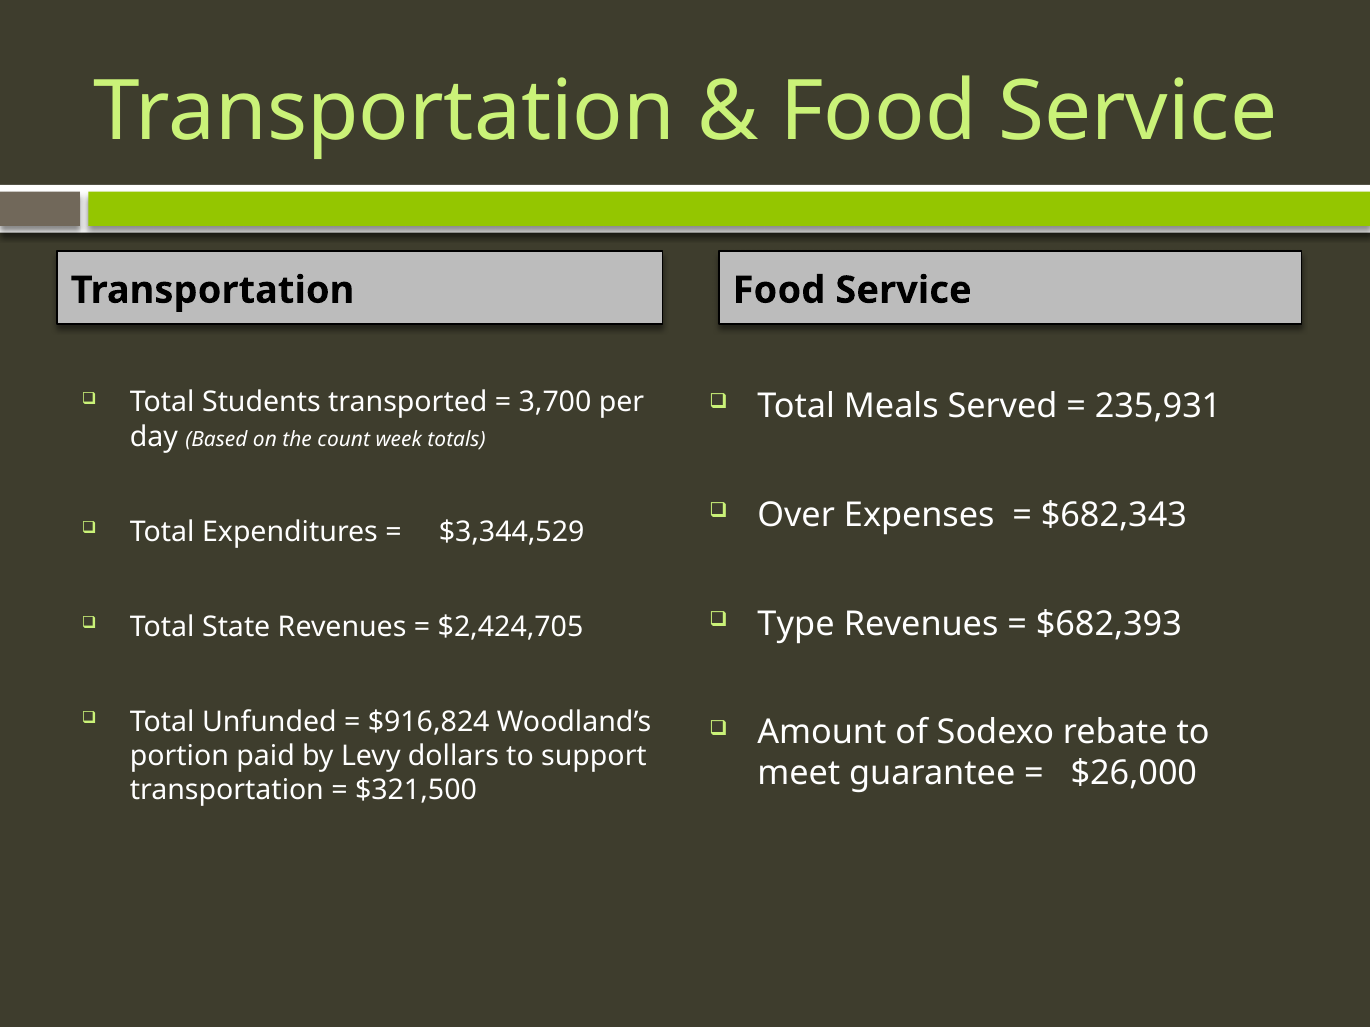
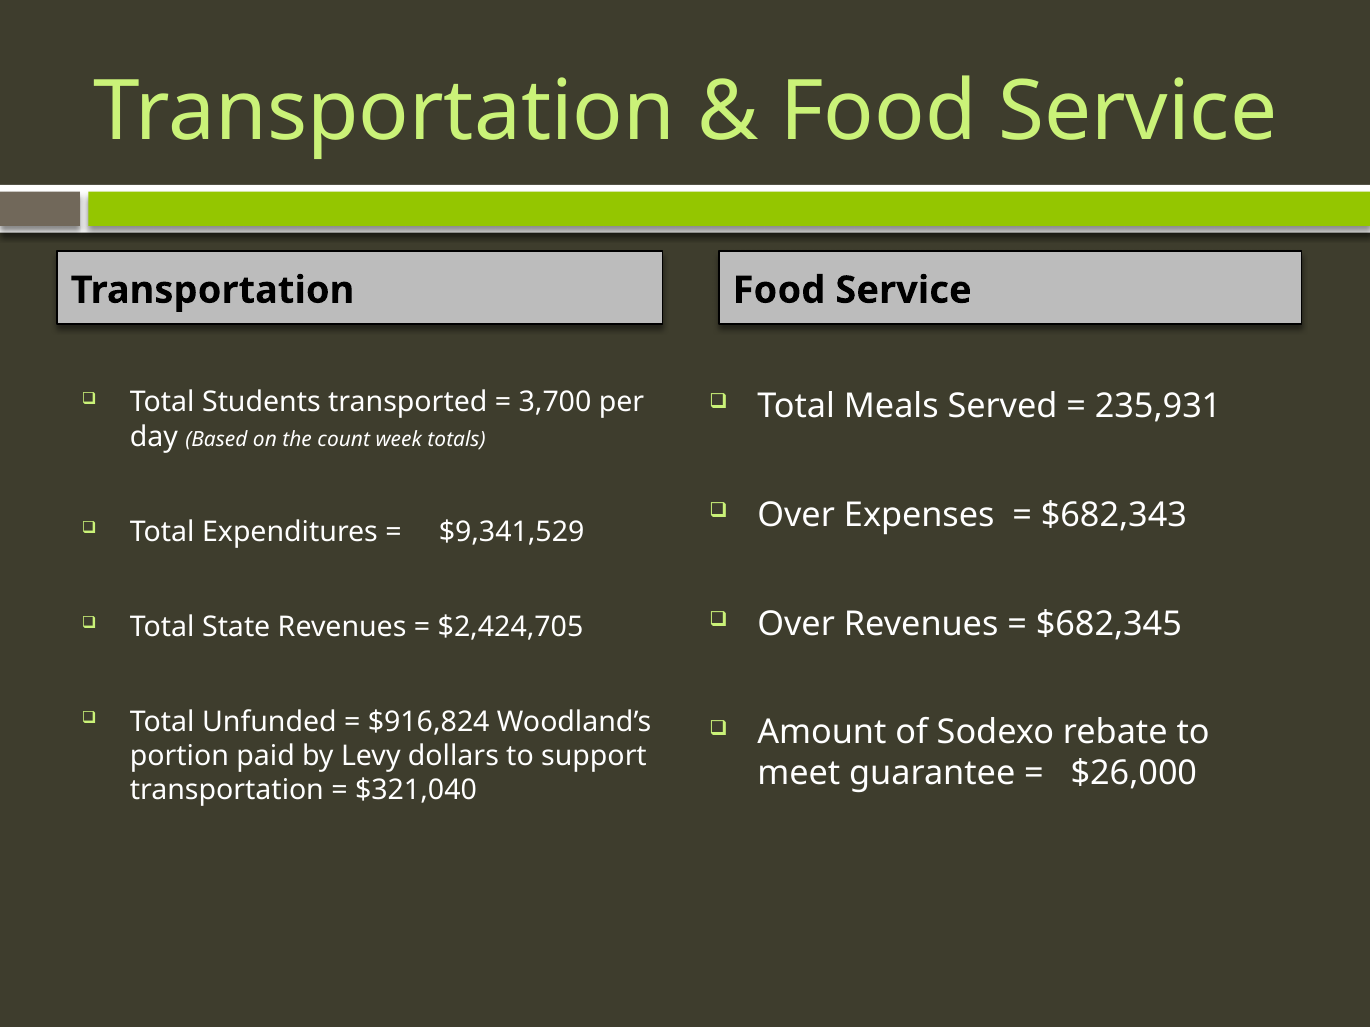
$3,344,529: $3,344,529 -> $9,341,529
Type at (796, 624): Type -> Over
$682,393: $682,393 -> $682,345
$321,500: $321,500 -> $321,040
